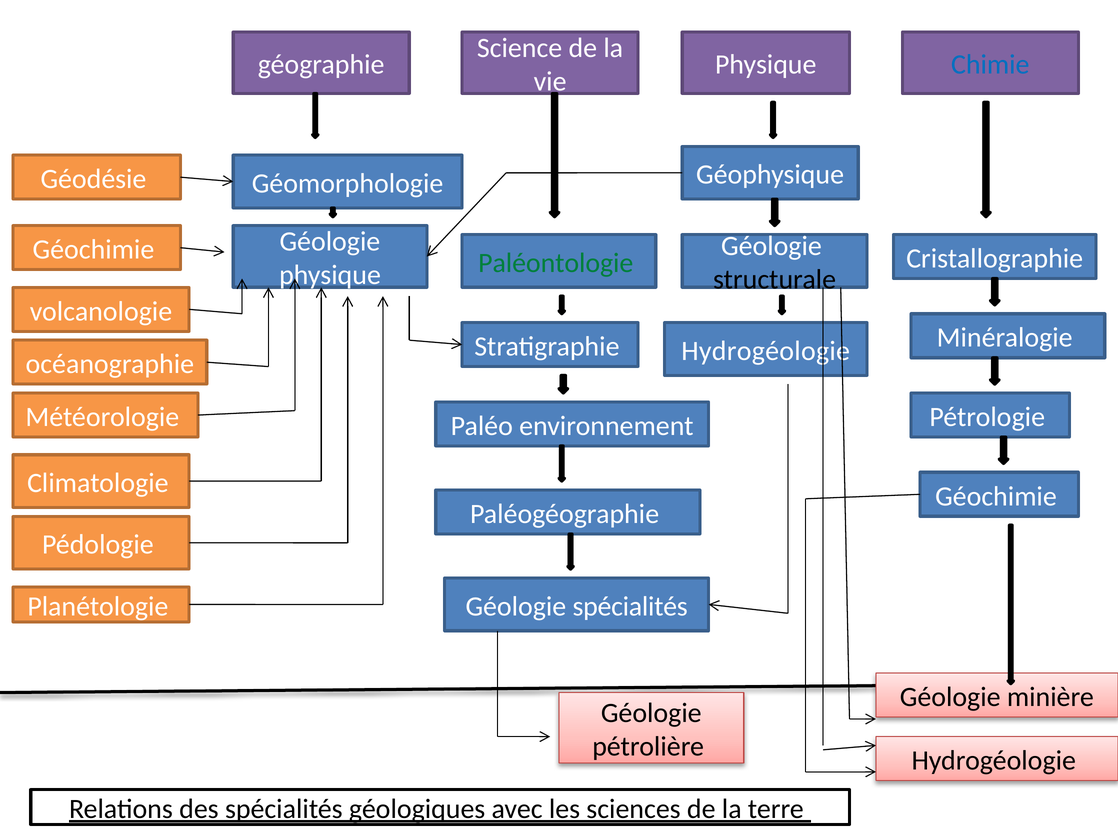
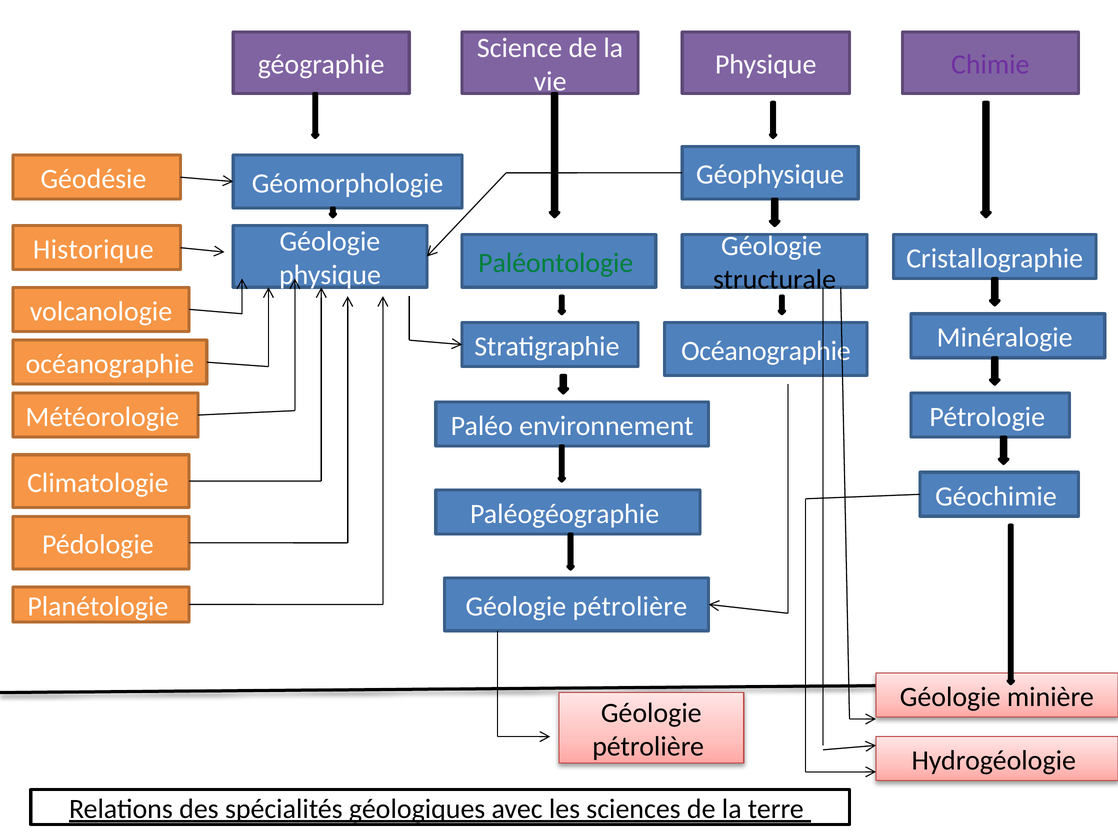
Chimie colour: blue -> purple
Géochimie at (93, 250): Géochimie -> Historique
Hydrogéologie at (766, 351): Hydrogéologie -> Océanographie
spécialités at (630, 606): spécialités -> pétrolière
